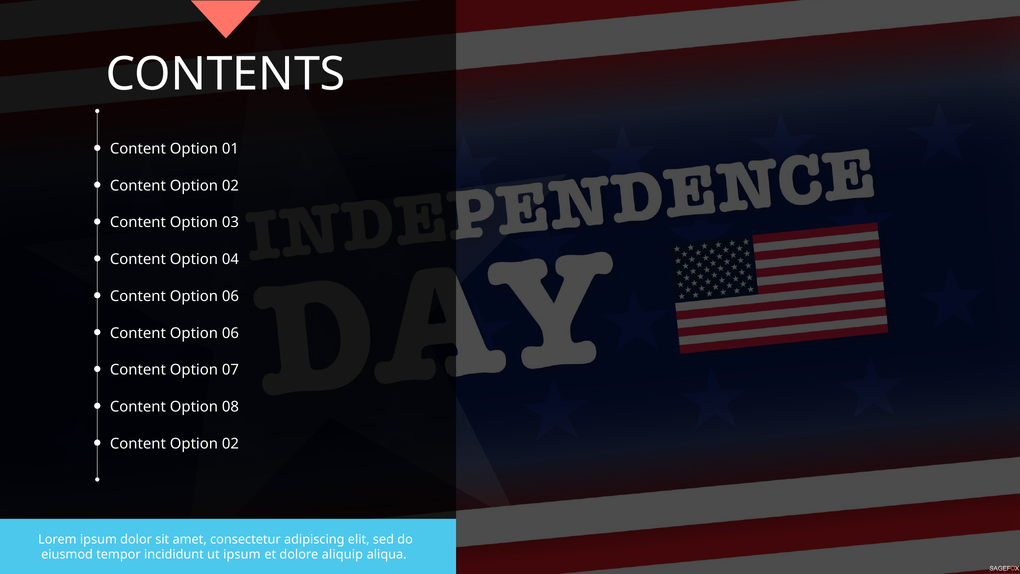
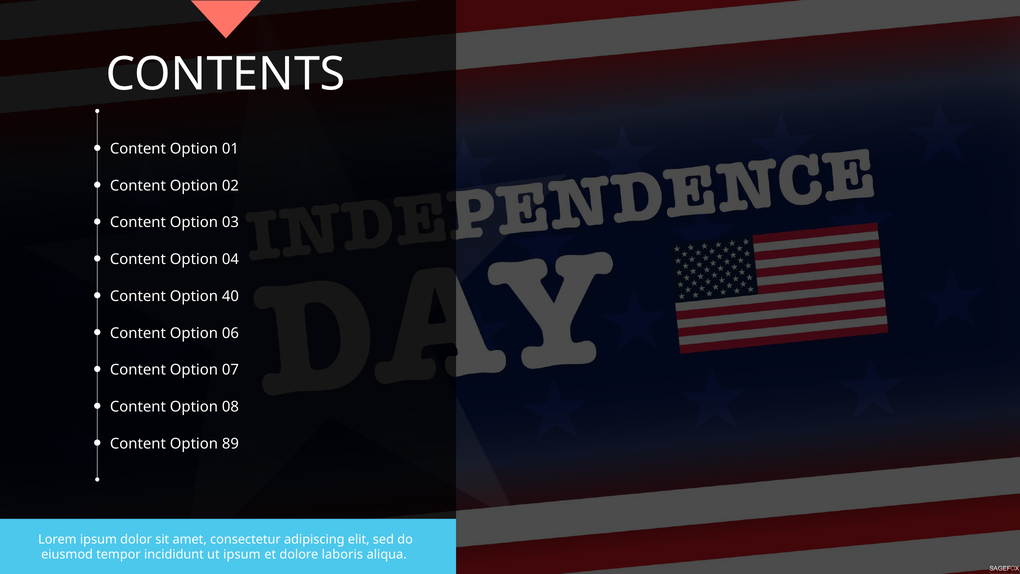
06 at (230, 296): 06 -> 40
02 at (230, 443): 02 -> 89
aliquip: aliquip -> laboris
